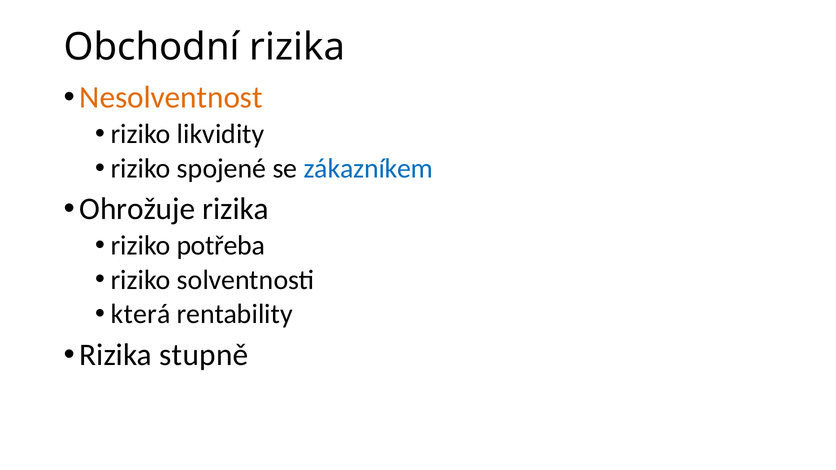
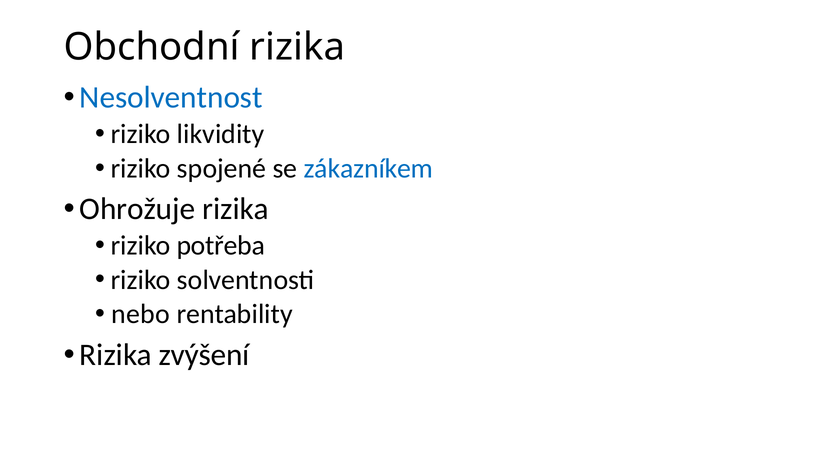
Nesolventnost colour: orange -> blue
která: která -> nebo
stupně: stupně -> zvýšení
